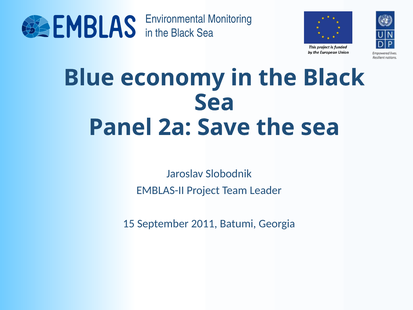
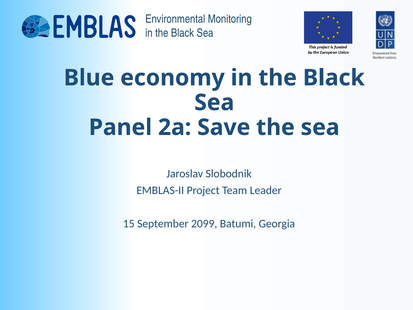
2011: 2011 -> 2099
